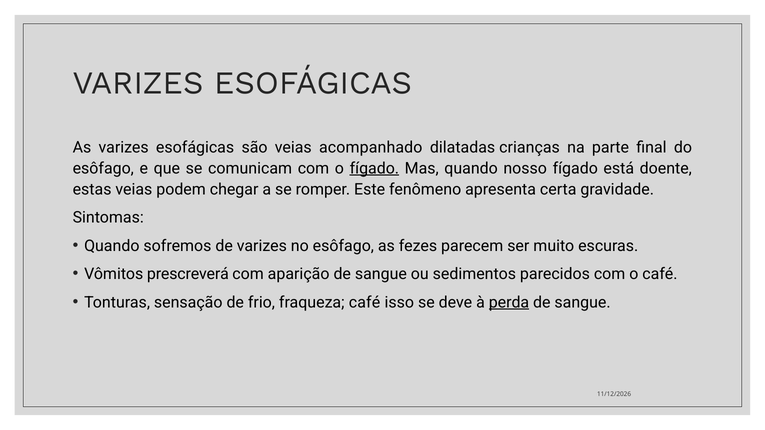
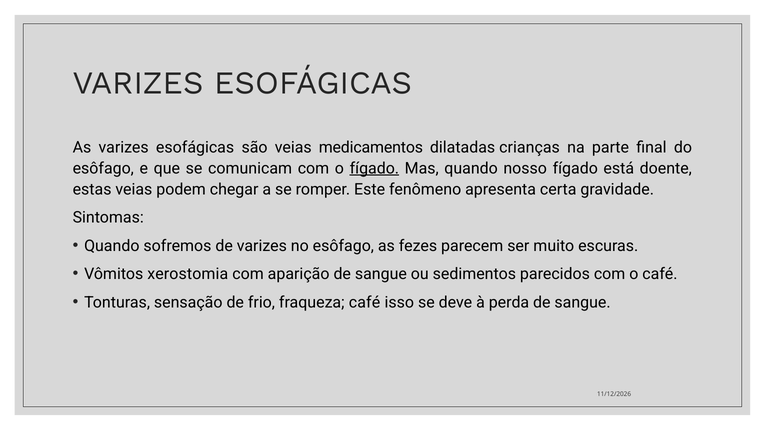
acompanhado: acompanhado -> medicamentos
prescreverá: prescreverá -> xerostomia
perda underline: present -> none
